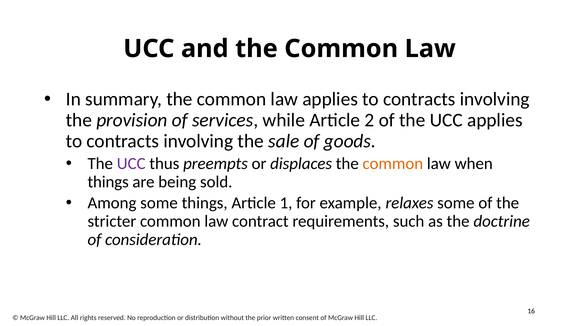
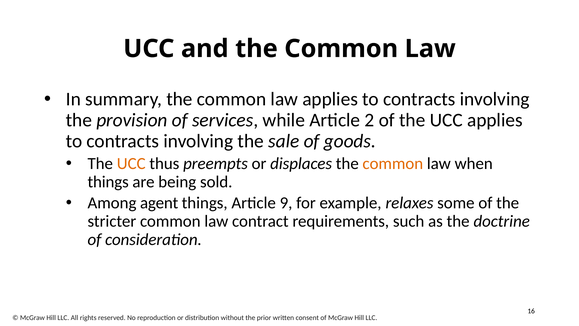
UCC at (131, 163) colour: purple -> orange
Among some: some -> agent
1: 1 -> 9
